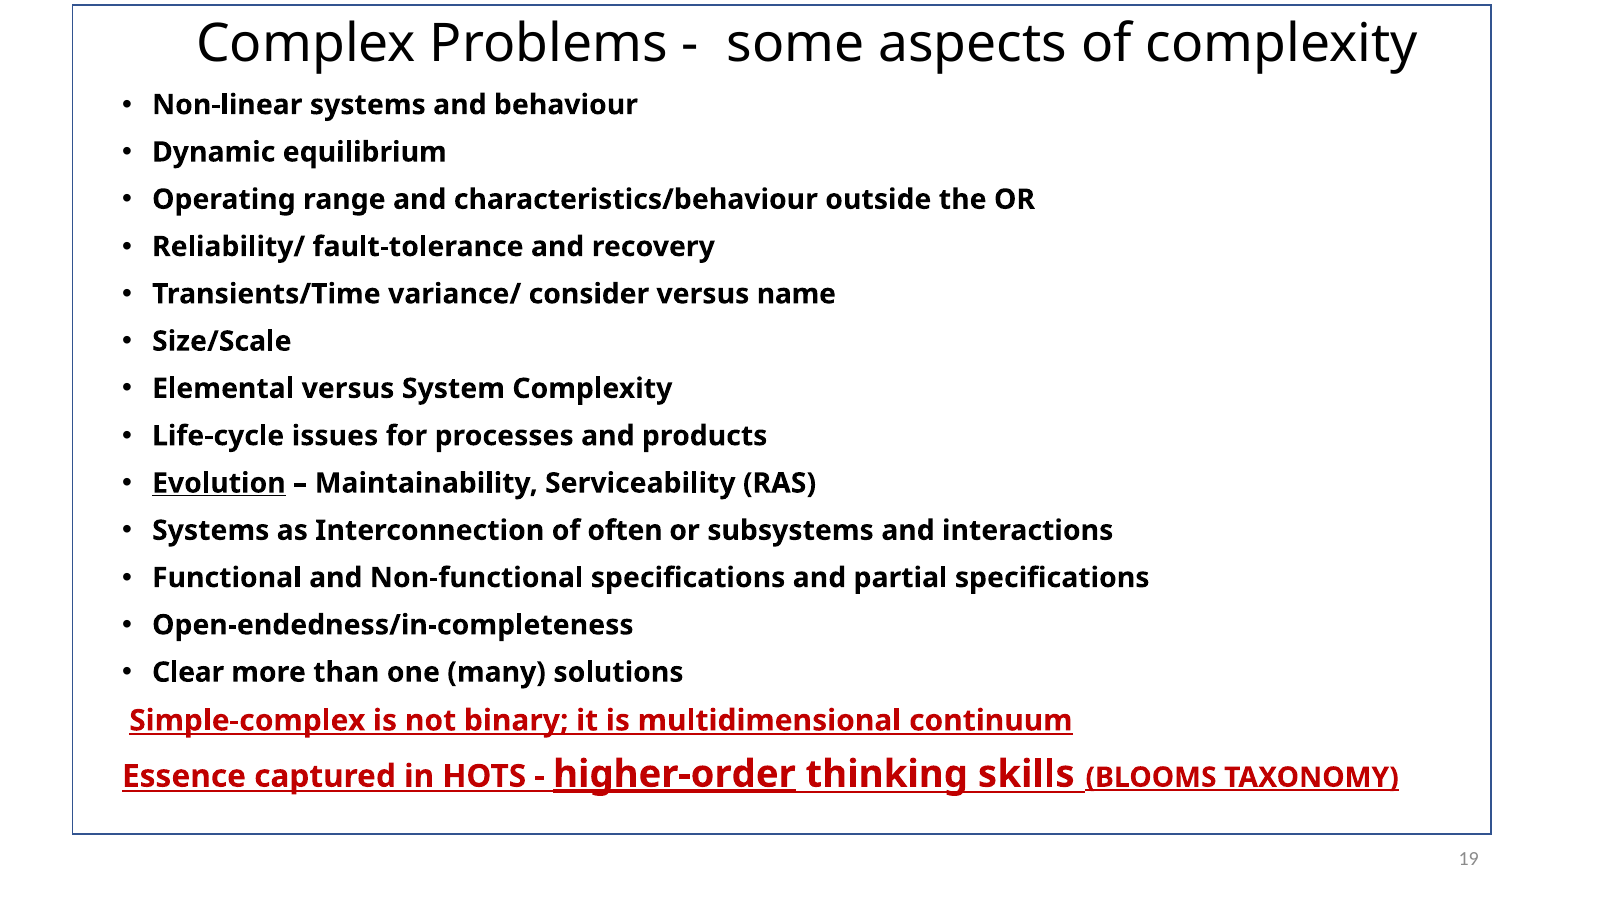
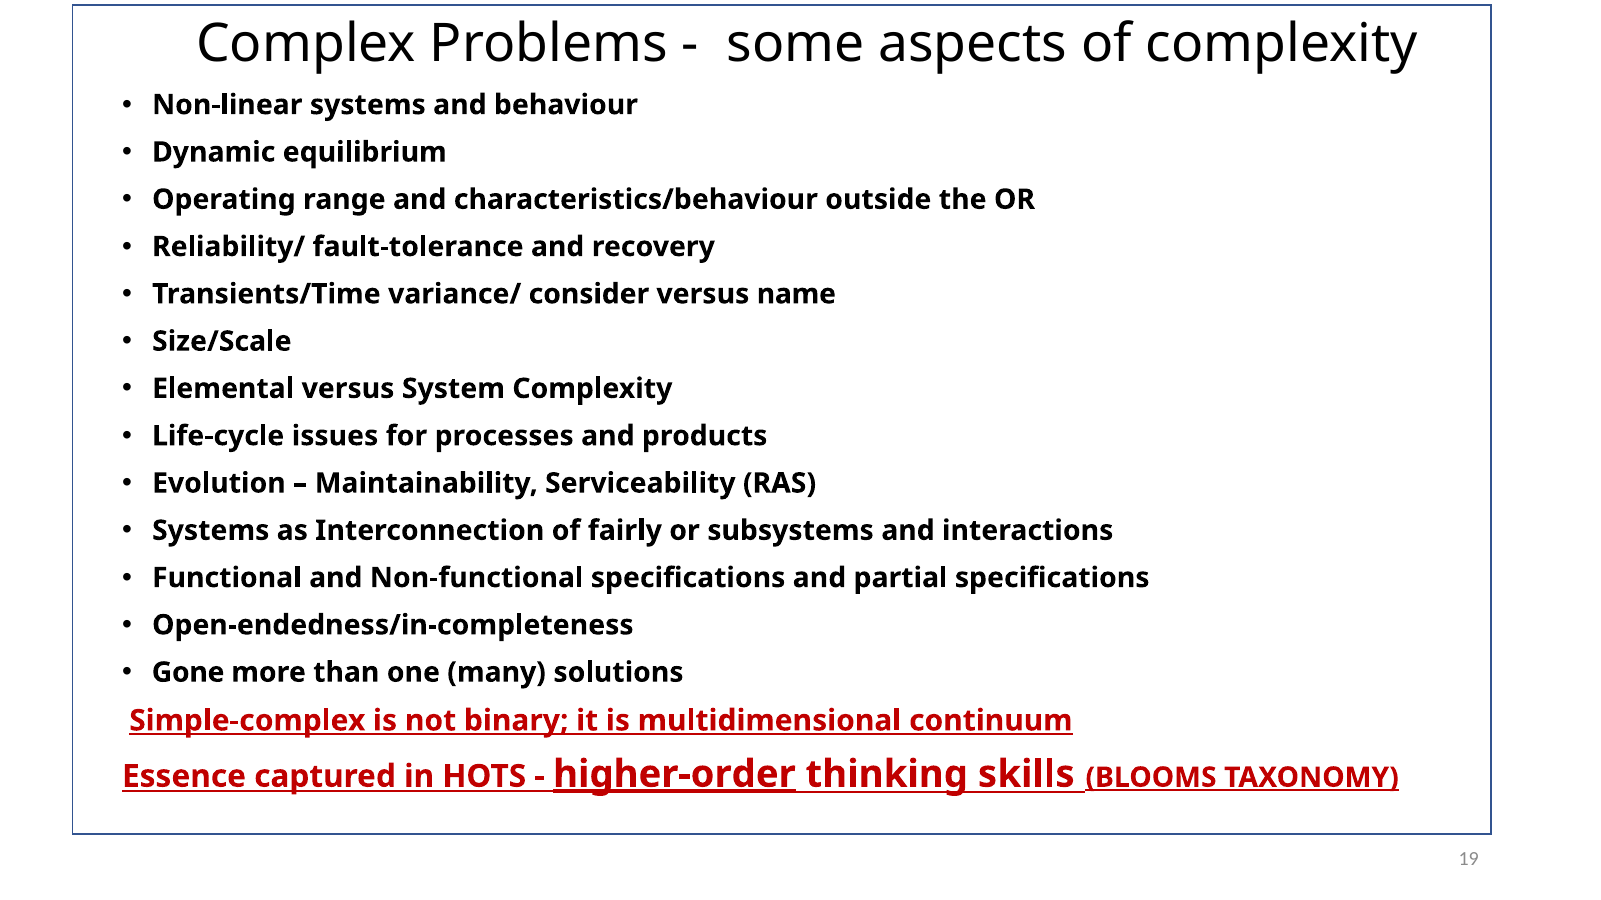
Evolution underline: present -> none
often: often -> fairly
Clear: Clear -> Gone
